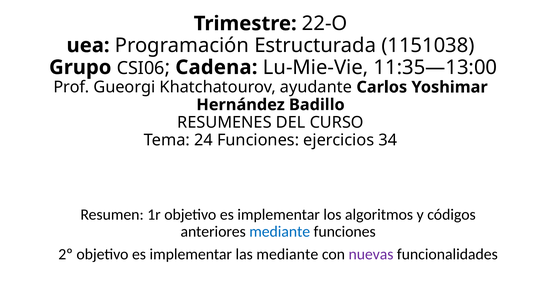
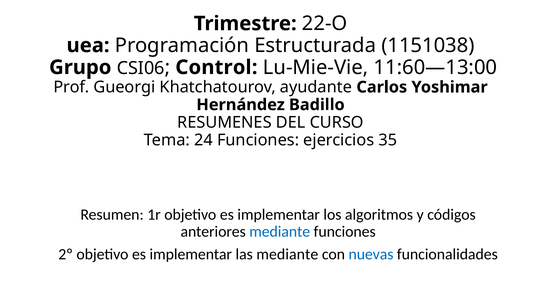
Cadena: Cadena -> Control
11:35—13:00: 11:35—13:00 -> 11:60—13:00
34: 34 -> 35
nuevas colour: purple -> blue
